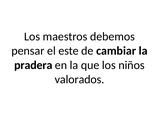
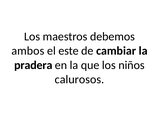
pensar: pensar -> ambos
valorados: valorados -> calurosos
